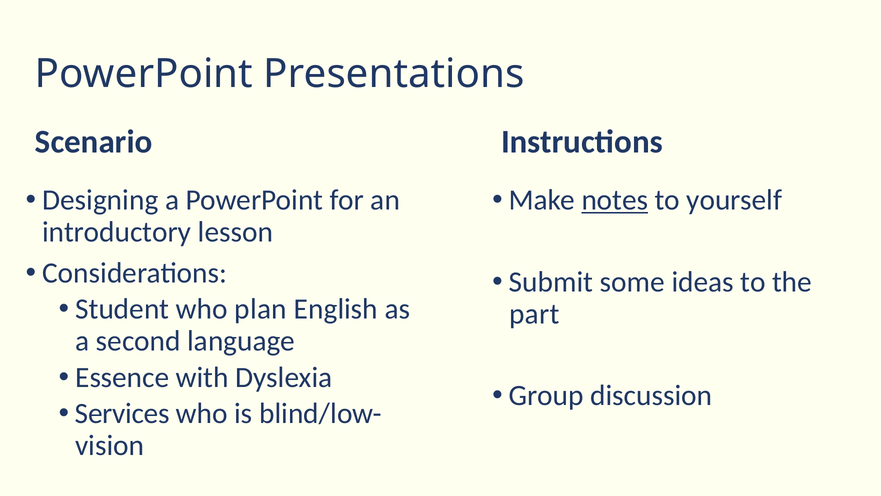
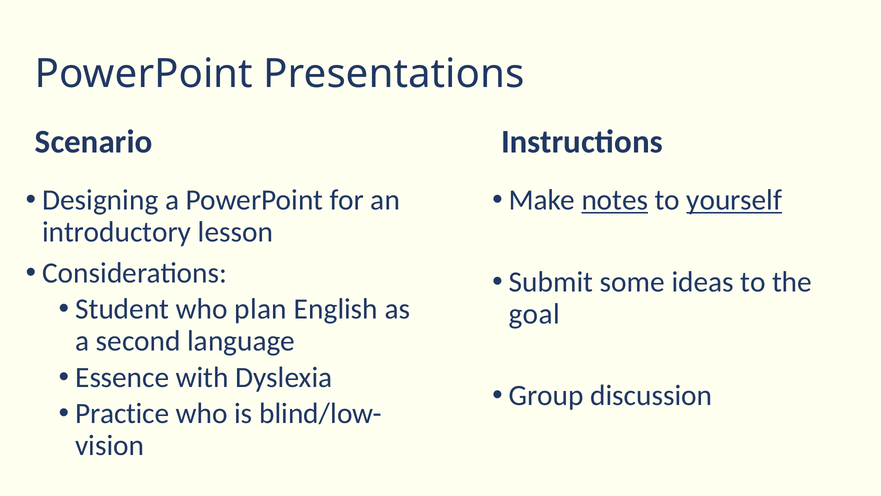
yourself underline: none -> present
part: part -> goal
Services: Services -> Practice
